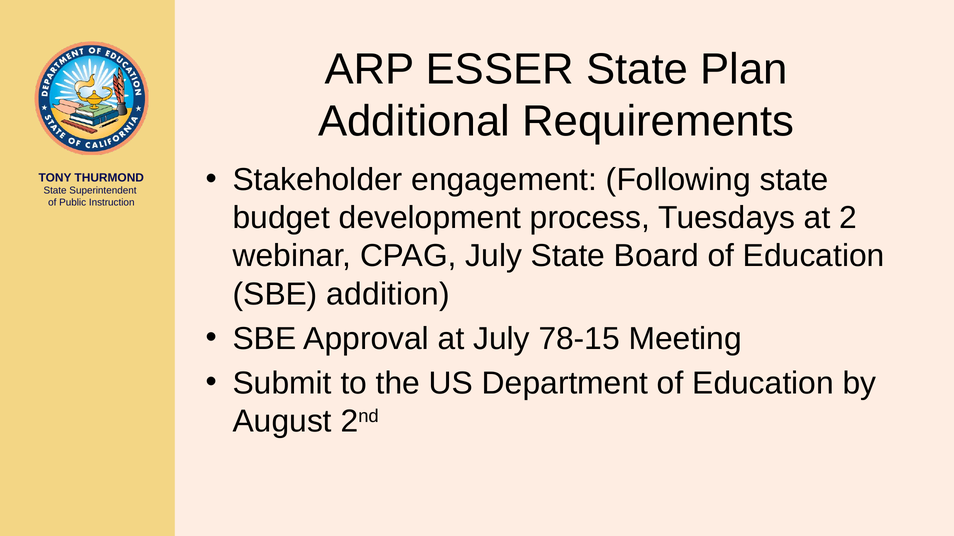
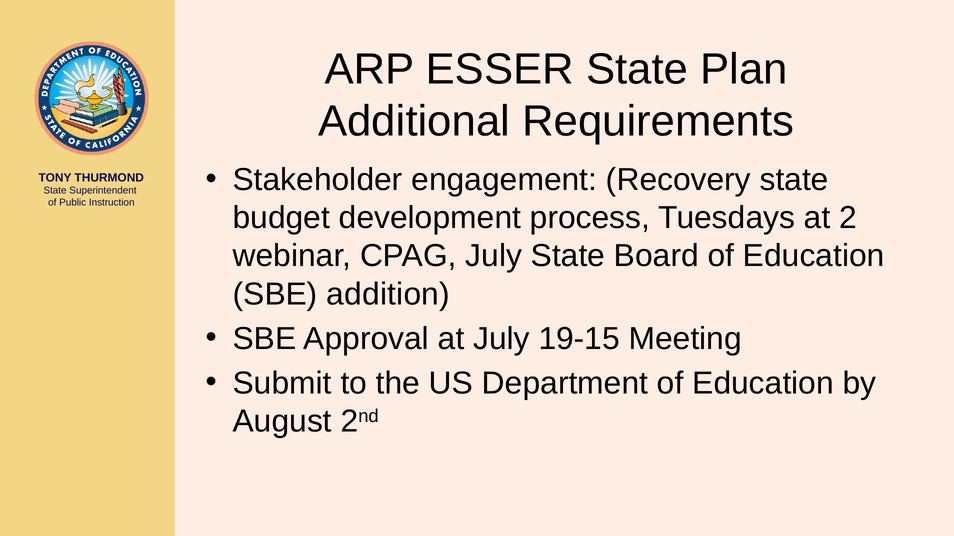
Following: Following -> Recovery
78-15: 78-15 -> 19-15
